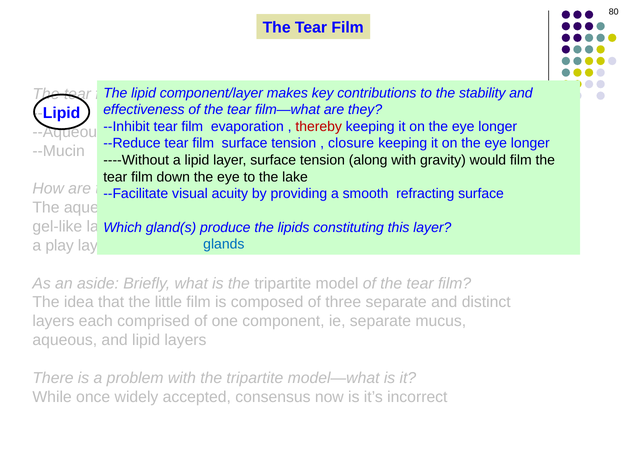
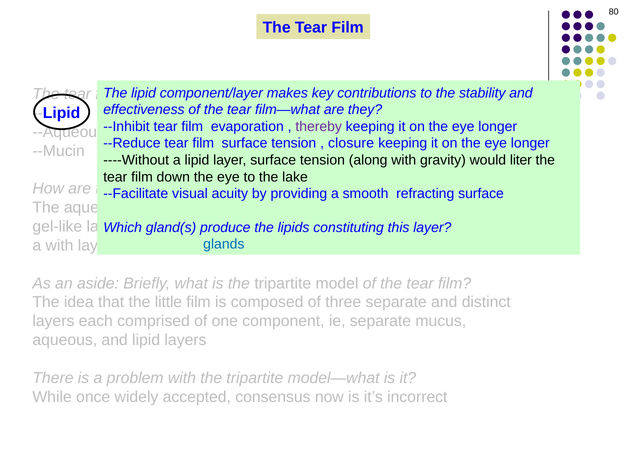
thereby colour: red -> purple
would film: film -> liter
a play: play -> with
